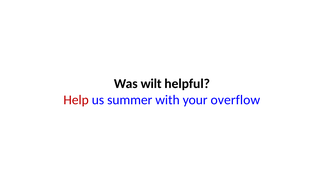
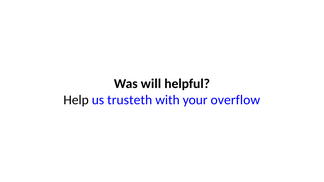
wilt: wilt -> will
Help colour: red -> black
summer: summer -> trusteth
